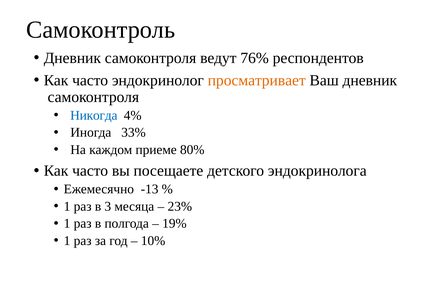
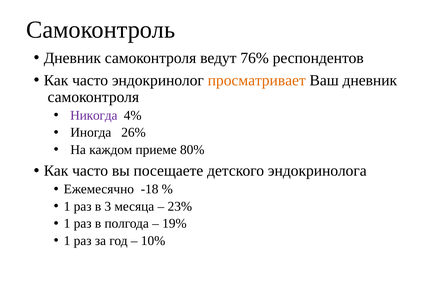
Никогда colour: blue -> purple
33%: 33% -> 26%
-13: -13 -> -18
